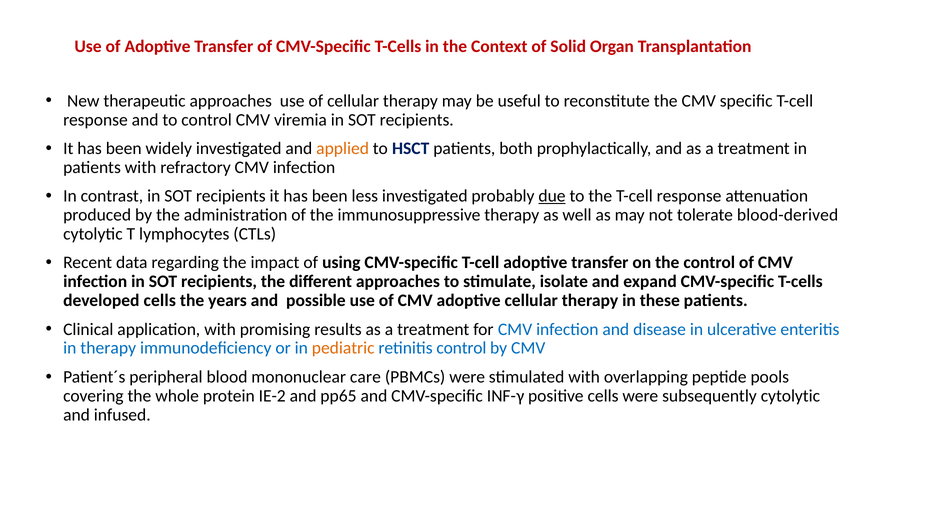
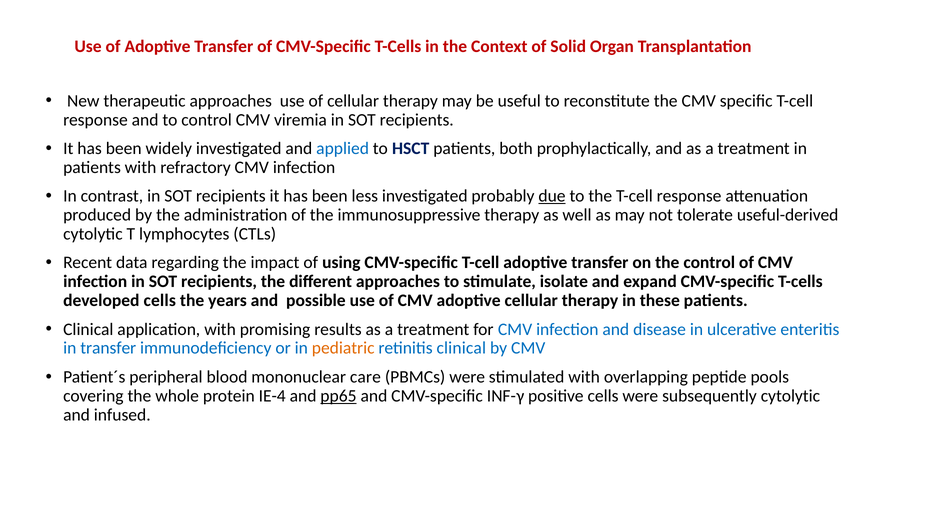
applied colour: orange -> blue
blood-derived: blood-derived -> useful-derived
in therapy: therapy -> transfer
retinitis control: control -> clinical
IE-2: IE-2 -> IE-4
pp65 underline: none -> present
